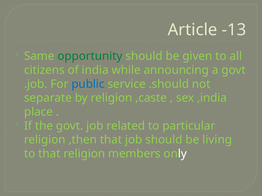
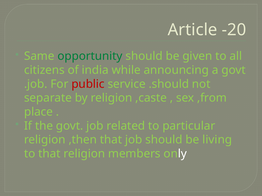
-13: -13 -> -20
public colour: blue -> red
,india: ,india -> ,from
